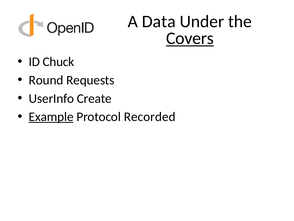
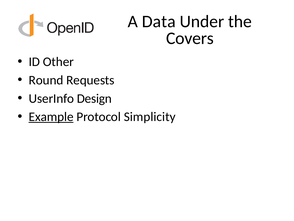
Covers underline: present -> none
Chuck: Chuck -> Other
Create: Create -> Design
Recorded: Recorded -> Simplicity
